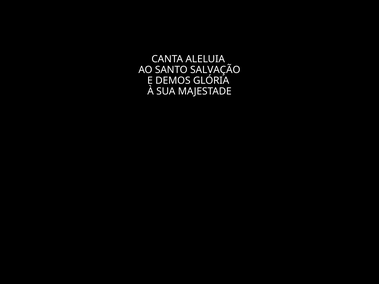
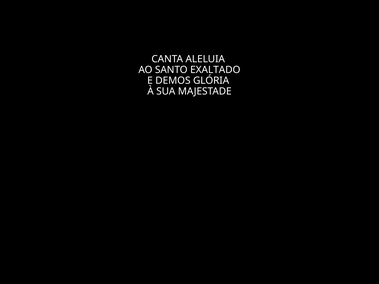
SALVAÇÃO: SALVAÇÃO -> EXALTADO
